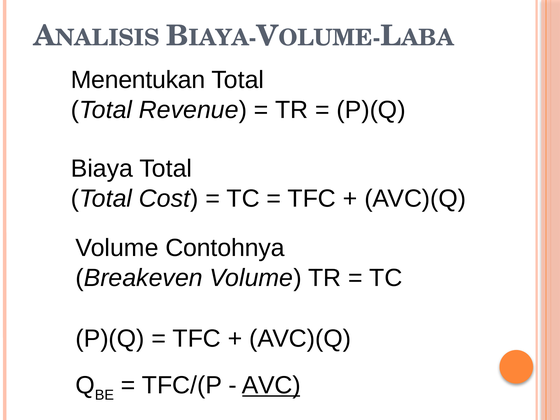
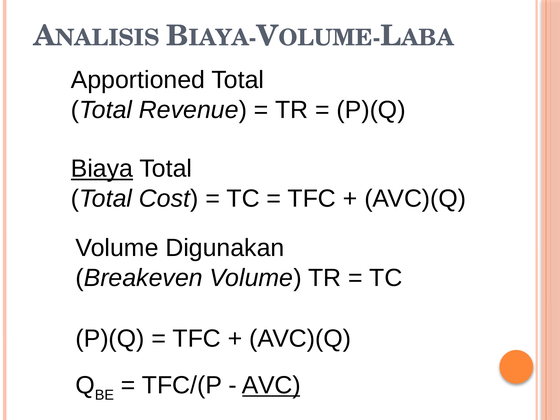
Menentukan: Menentukan -> Apportioned
Biaya underline: none -> present
Contohnya: Contohnya -> Digunakan
